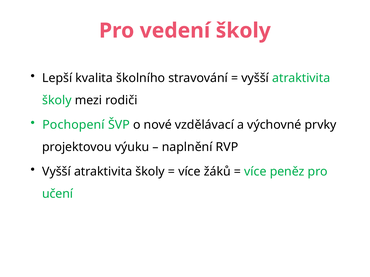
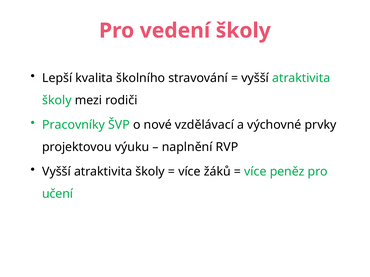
Pochopení: Pochopení -> Pracovníky
